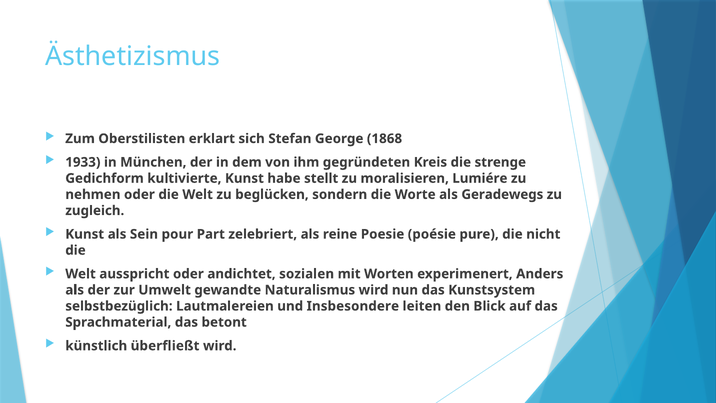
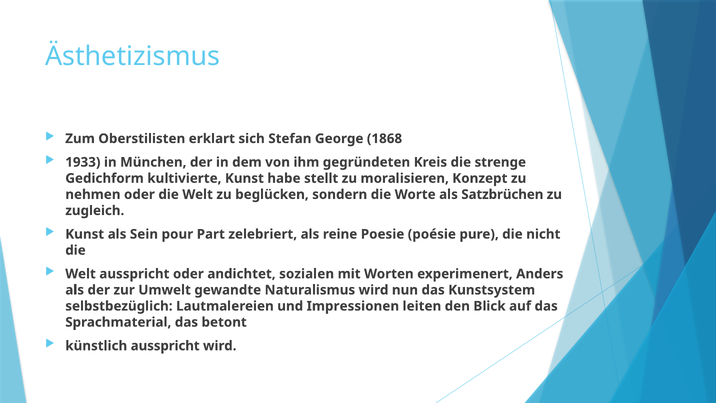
Lumiére: Lumiére -> Konzept
Geradewegs: Geradewegs -> Satzbrüchen
Insbesondere: Insbesondere -> Impressionen
künstlich überfließt: überfließt -> ausspricht
